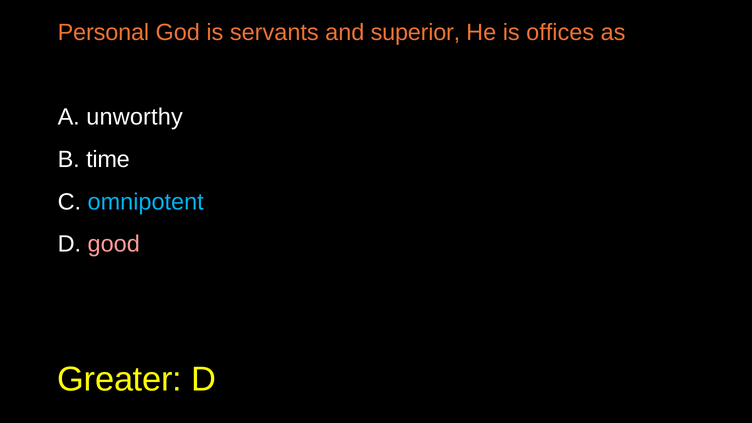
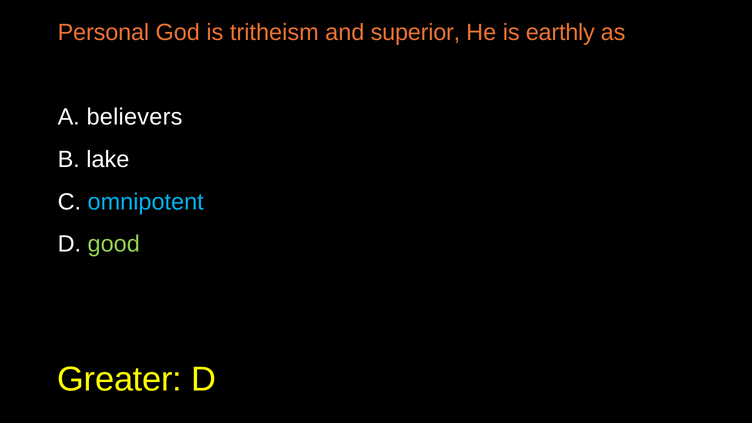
servants: servants -> tritheism
offices: offices -> earthly
unworthy: unworthy -> believers
time: time -> lake
good colour: pink -> light green
